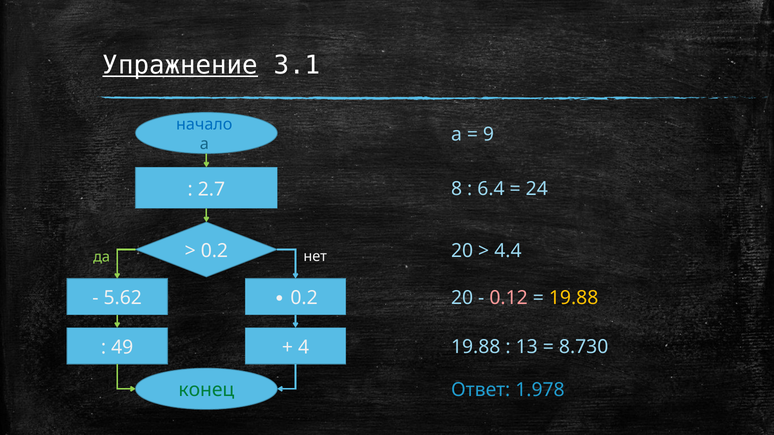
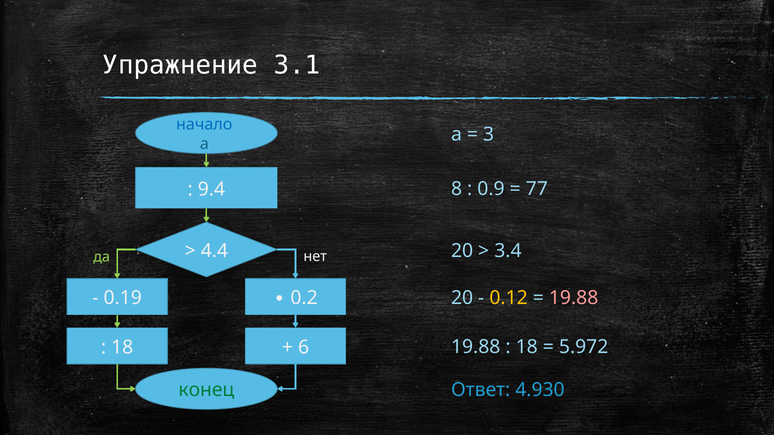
Упражнение underline: present -> none
9: 9 -> 3
6.4: 6.4 -> 0.9
24: 24 -> 77
2.7: 2.7 -> 9.4
4.4: 4.4 -> 3.4
0.2 at (214, 251): 0.2 -> 4.4
0.12 colour: pink -> yellow
19.88 at (574, 298) colour: yellow -> pink
5.62: 5.62 -> 0.19
13 at (527, 347): 13 -> 18
8.730: 8.730 -> 5.972
49 at (122, 348): 49 -> 18
4: 4 -> 6
1.978: 1.978 -> 4.930
